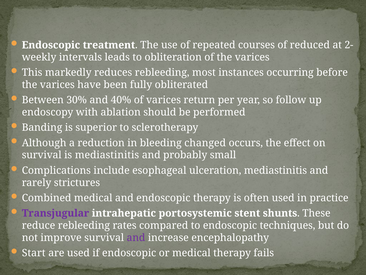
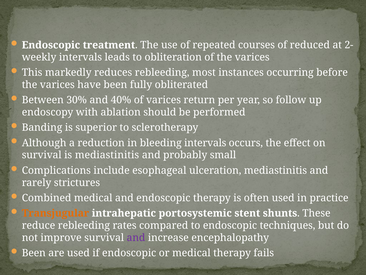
bleeding changed: changed -> intervals
Transjugular colour: purple -> orange
Start at (34, 252): Start -> Been
